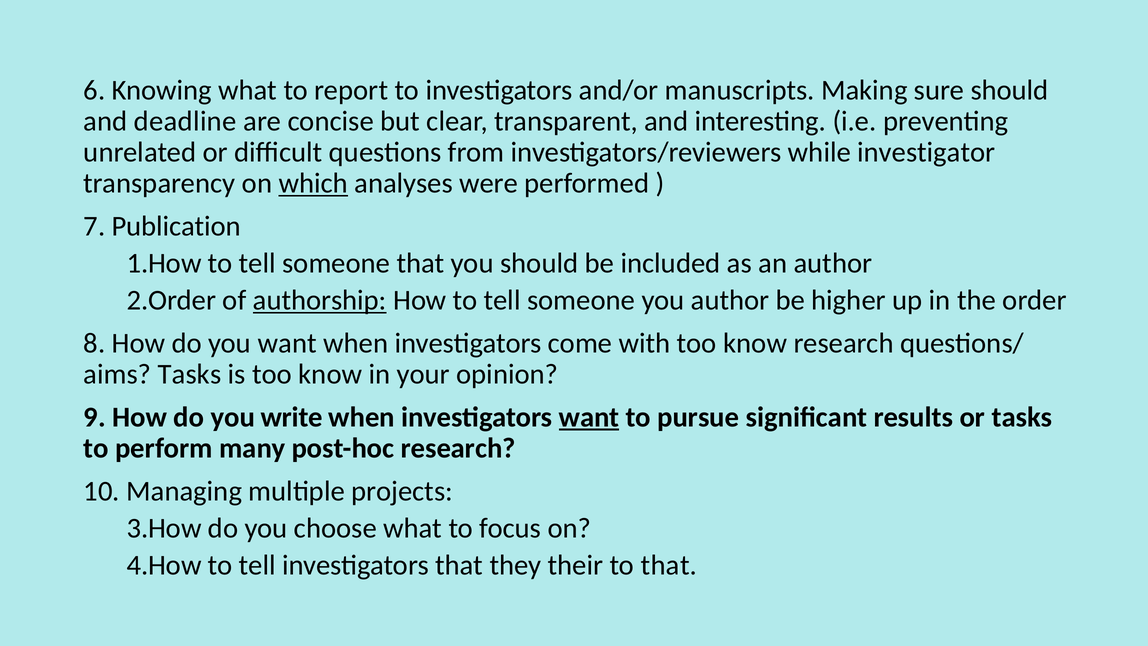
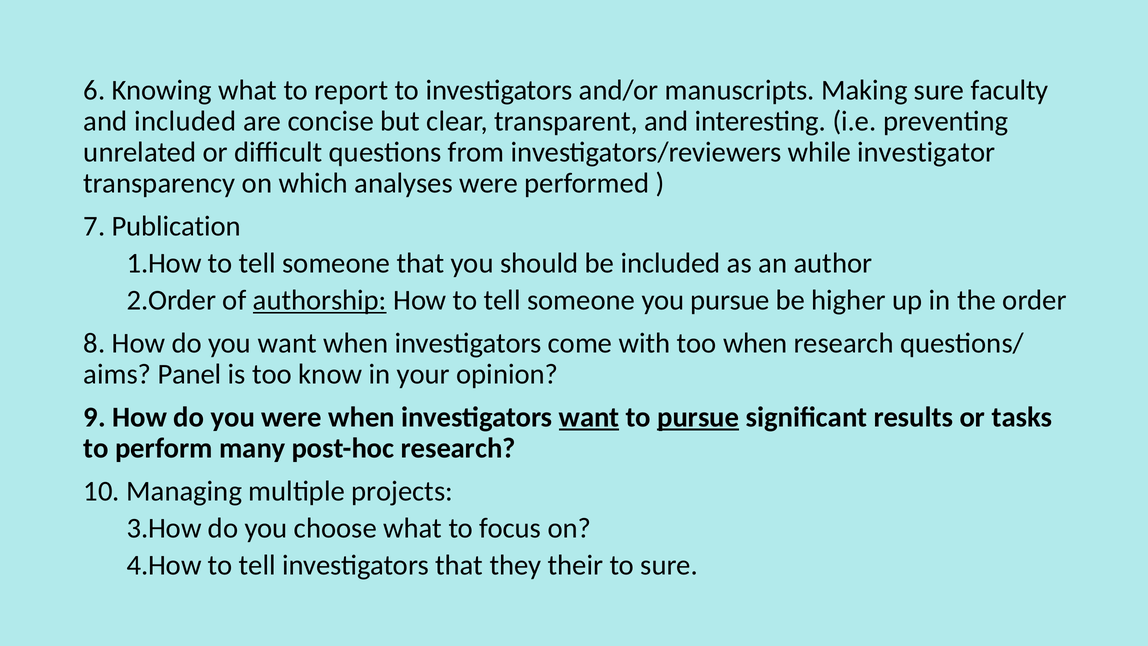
sure should: should -> faculty
and deadline: deadline -> included
which underline: present -> none
you author: author -> pursue
with too know: know -> when
aims Tasks: Tasks -> Panel
you write: write -> were
pursue at (698, 417) underline: none -> present
to that: that -> sure
